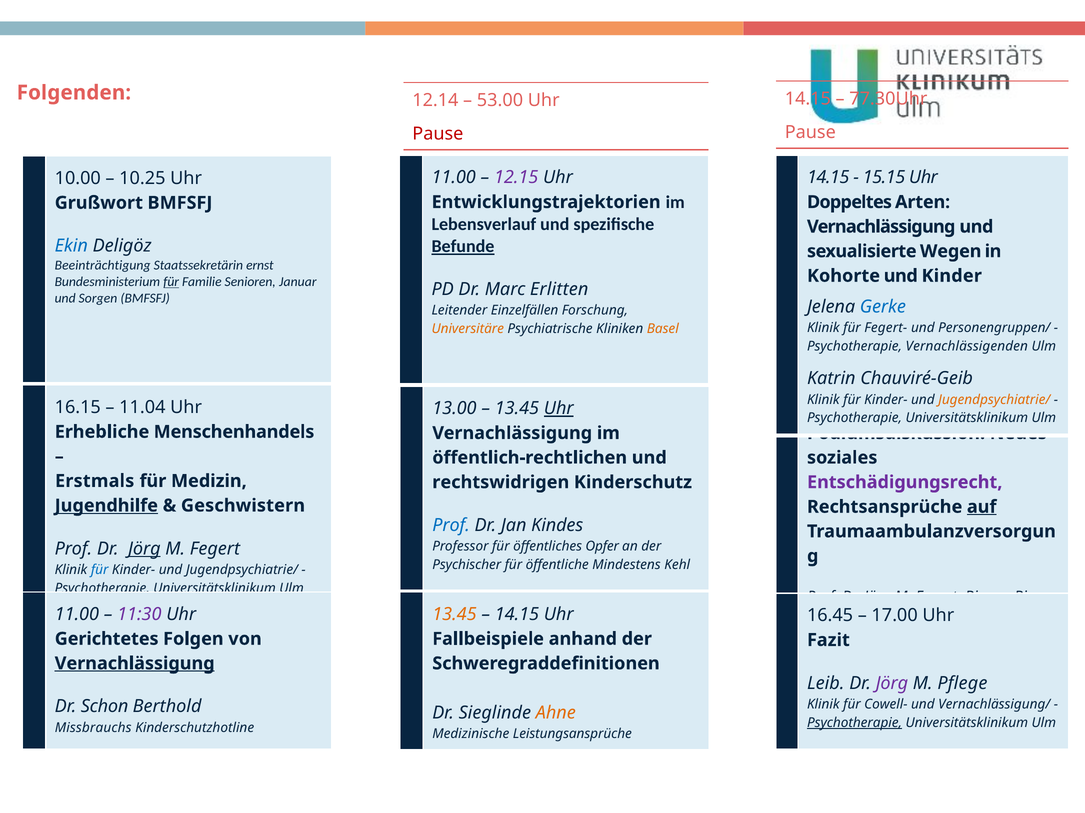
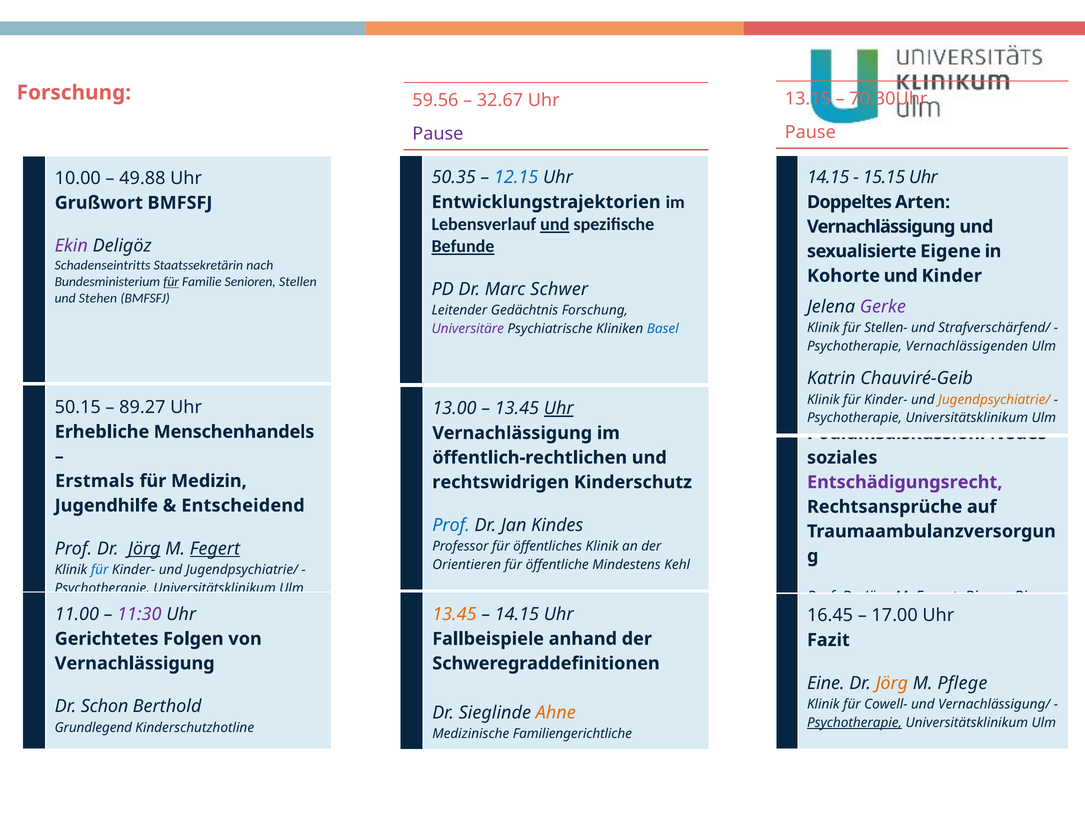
Folgenden at (74, 93): Folgenden -> Forschung
14.15 at (808, 99): 14.15 -> 13.15
77.30Uhr: 77.30Uhr -> 70.30Uhr
12.14: 12.14 -> 59.56
53.00: 53.00 -> 32.67
Pause at (438, 134) colour: red -> purple
11.00 at (454, 178): 11.00 -> 50.35
12.15 colour: purple -> blue
10.25: 10.25 -> 49.88
und at (555, 225) underline: none -> present
Ekin colour: blue -> purple
Wegen: Wegen -> Eigene
Beeinträchtigung: Beeinträchtigung -> Schadenseintritts
ernst: ernst -> nach
Januar: Januar -> Stellen
Erlitten: Erlitten -> Schwer
Sorgen: Sorgen -> Stehen
Gerke colour: blue -> purple
Einzelfällen: Einzelfällen -> Gedächtnis
Fegert-: Fegert- -> Stellen-
Personengruppen/: Personengruppen/ -> Strafverschärfend/
Universitäre colour: orange -> purple
Basel colour: orange -> blue
16.15: 16.15 -> 50.15
11.04: 11.04 -> 89.27
Jugendhilfe underline: present -> none
Geschwistern: Geschwistern -> Entscheidend
auf underline: present -> none
öffentliches Opfer: Opfer -> Klinik
Fegert at (215, 549) underline: none -> present
Psychischer: Psychischer -> Orientieren
Vernachlässigung at (135, 664) underline: present -> none
Leib: Leib -> Eine
Jörg at (892, 684) colour: purple -> orange
Missbrauchs: Missbrauchs -> Grundlegend
Leistungsansprüche: Leistungsansprüche -> Familiengerichtliche
